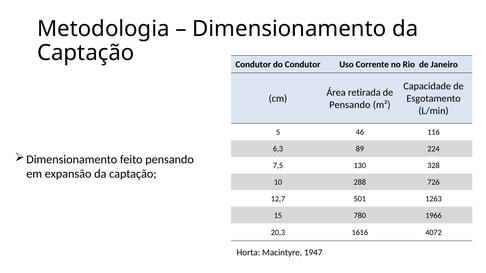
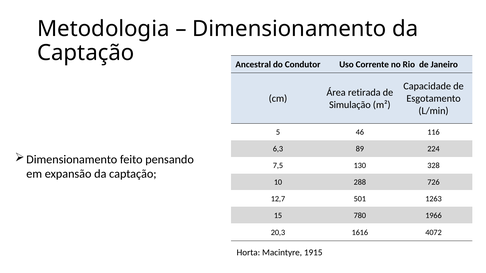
Condutor at (253, 64): Condutor -> Ancestral
Pensando at (350, 105): Pensando -> Simulação
1947: 1947 -> 1915
